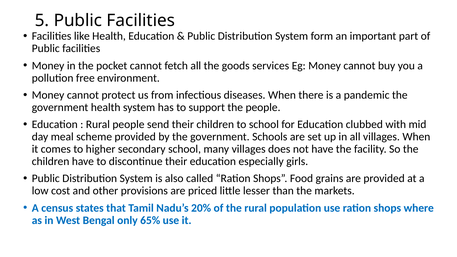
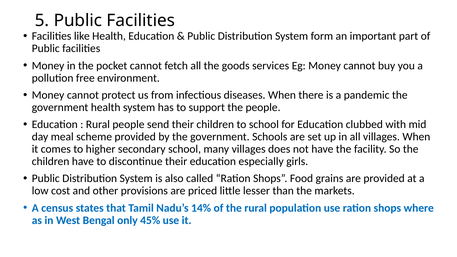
20%: 20% -> 14%
65%: 65% -> 45%
